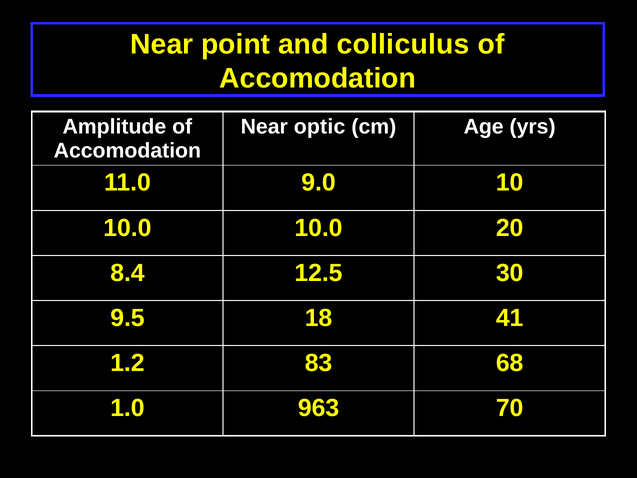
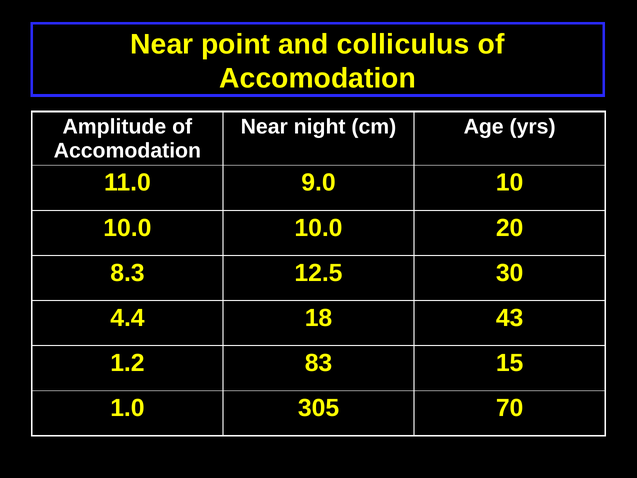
optic: optic -> night
8.4: 8.4 -> 8.3
9.5: 9.5 -> 4.4
41: 41 -> 43
68: 68 -> 15
963: 963 -> 305
